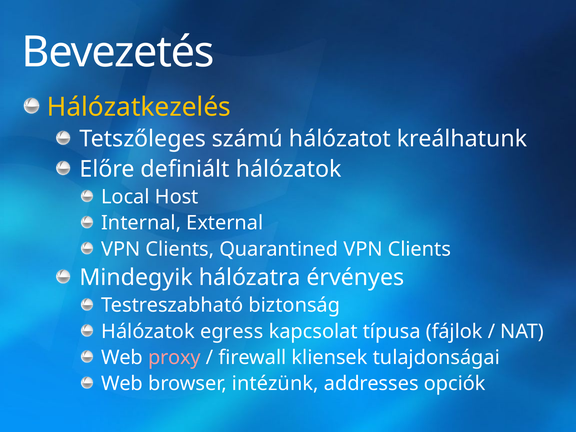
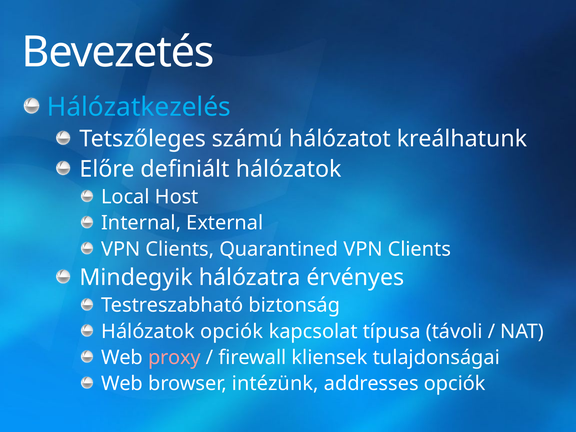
Hálózatkezelés colour: yellow -> light blue
Hálózatok egress: egress -> opciók
fájlok: fájlok -> távoli
